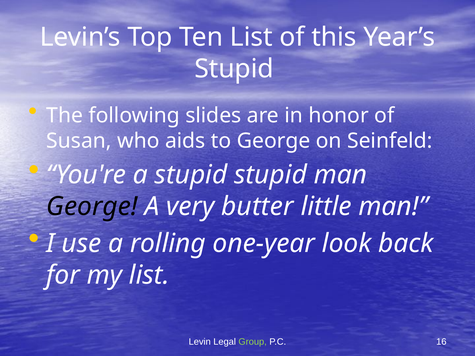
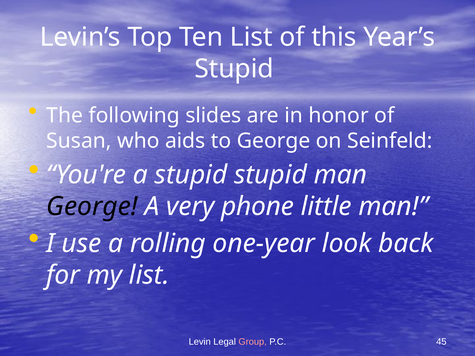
butter: butter -> phone
Group colour: light green -> pink
16: 16 -> 45
